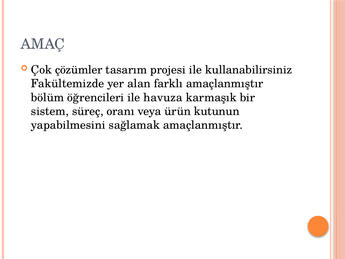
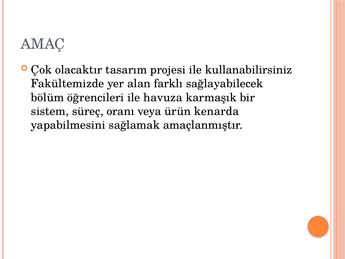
çözümler: çözümler -> olacaktır
farklı amaçlanmıştır: amaçlanmıştır -> sağlayabilecek
kutunun: kutunun -> kenarda
